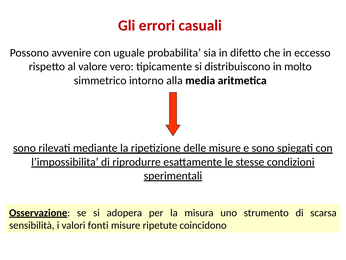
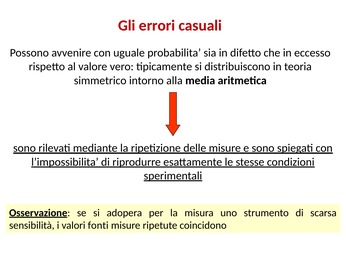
molto: molto -> teoria
